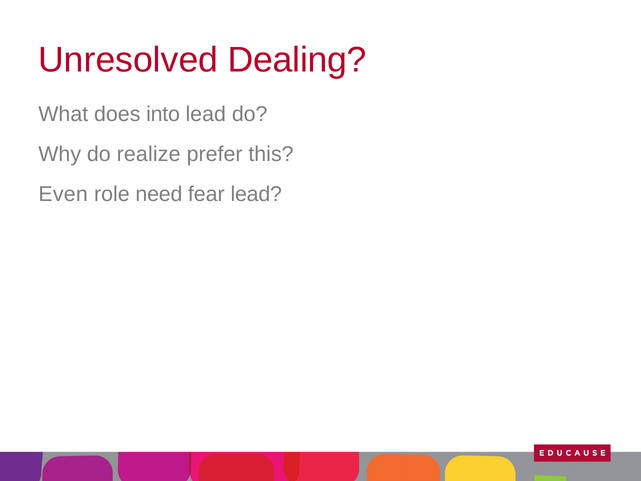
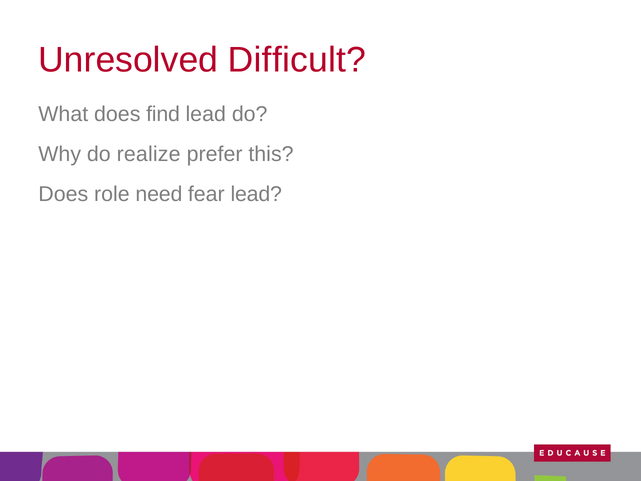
Dealing: Dealing -> Difficult
into: into -> find
Even at (63, 194): Even -> Does
